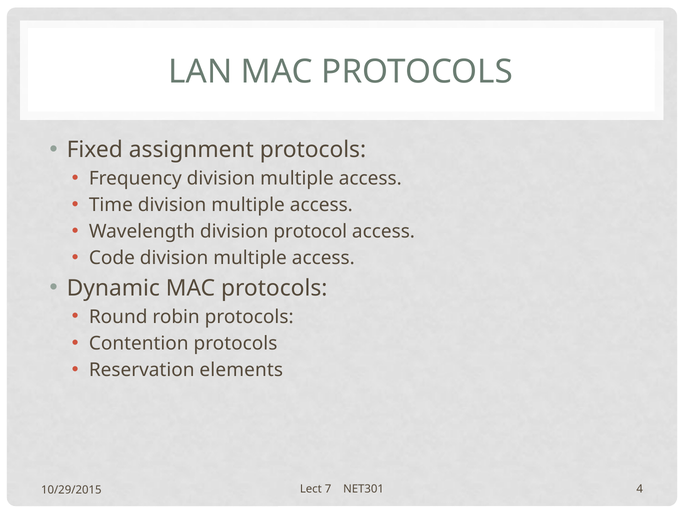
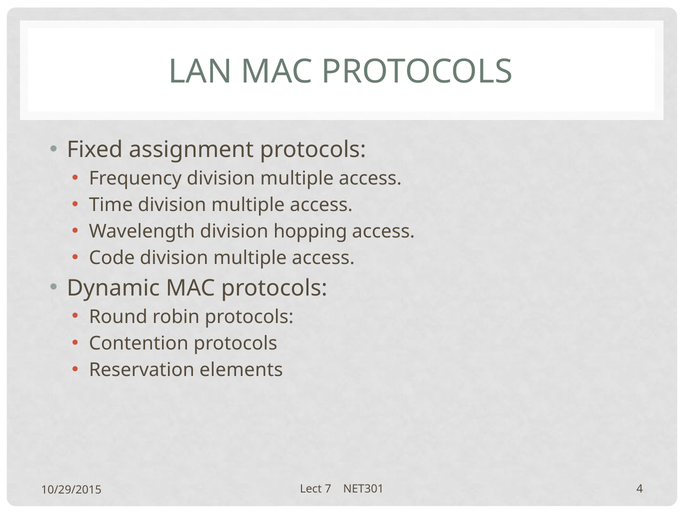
protocol: protocol -> hopping
